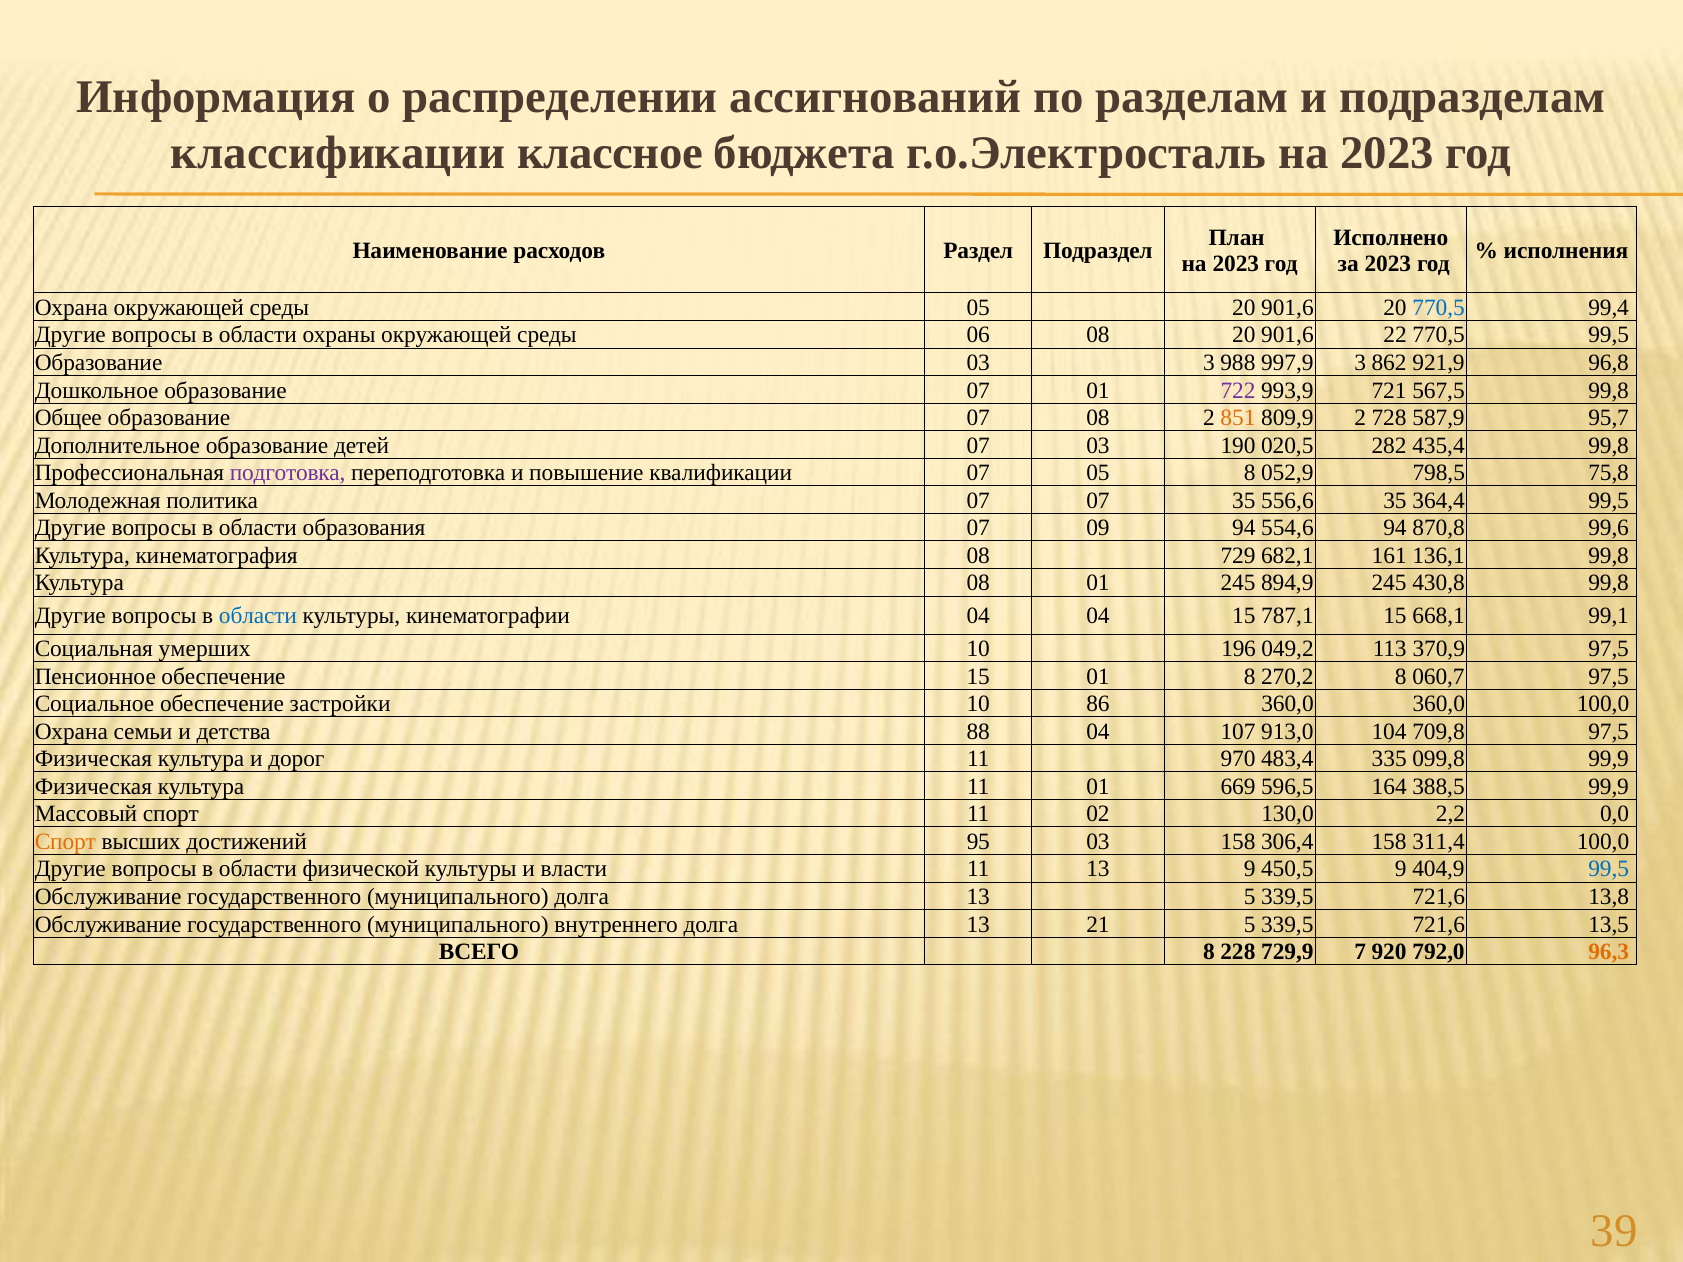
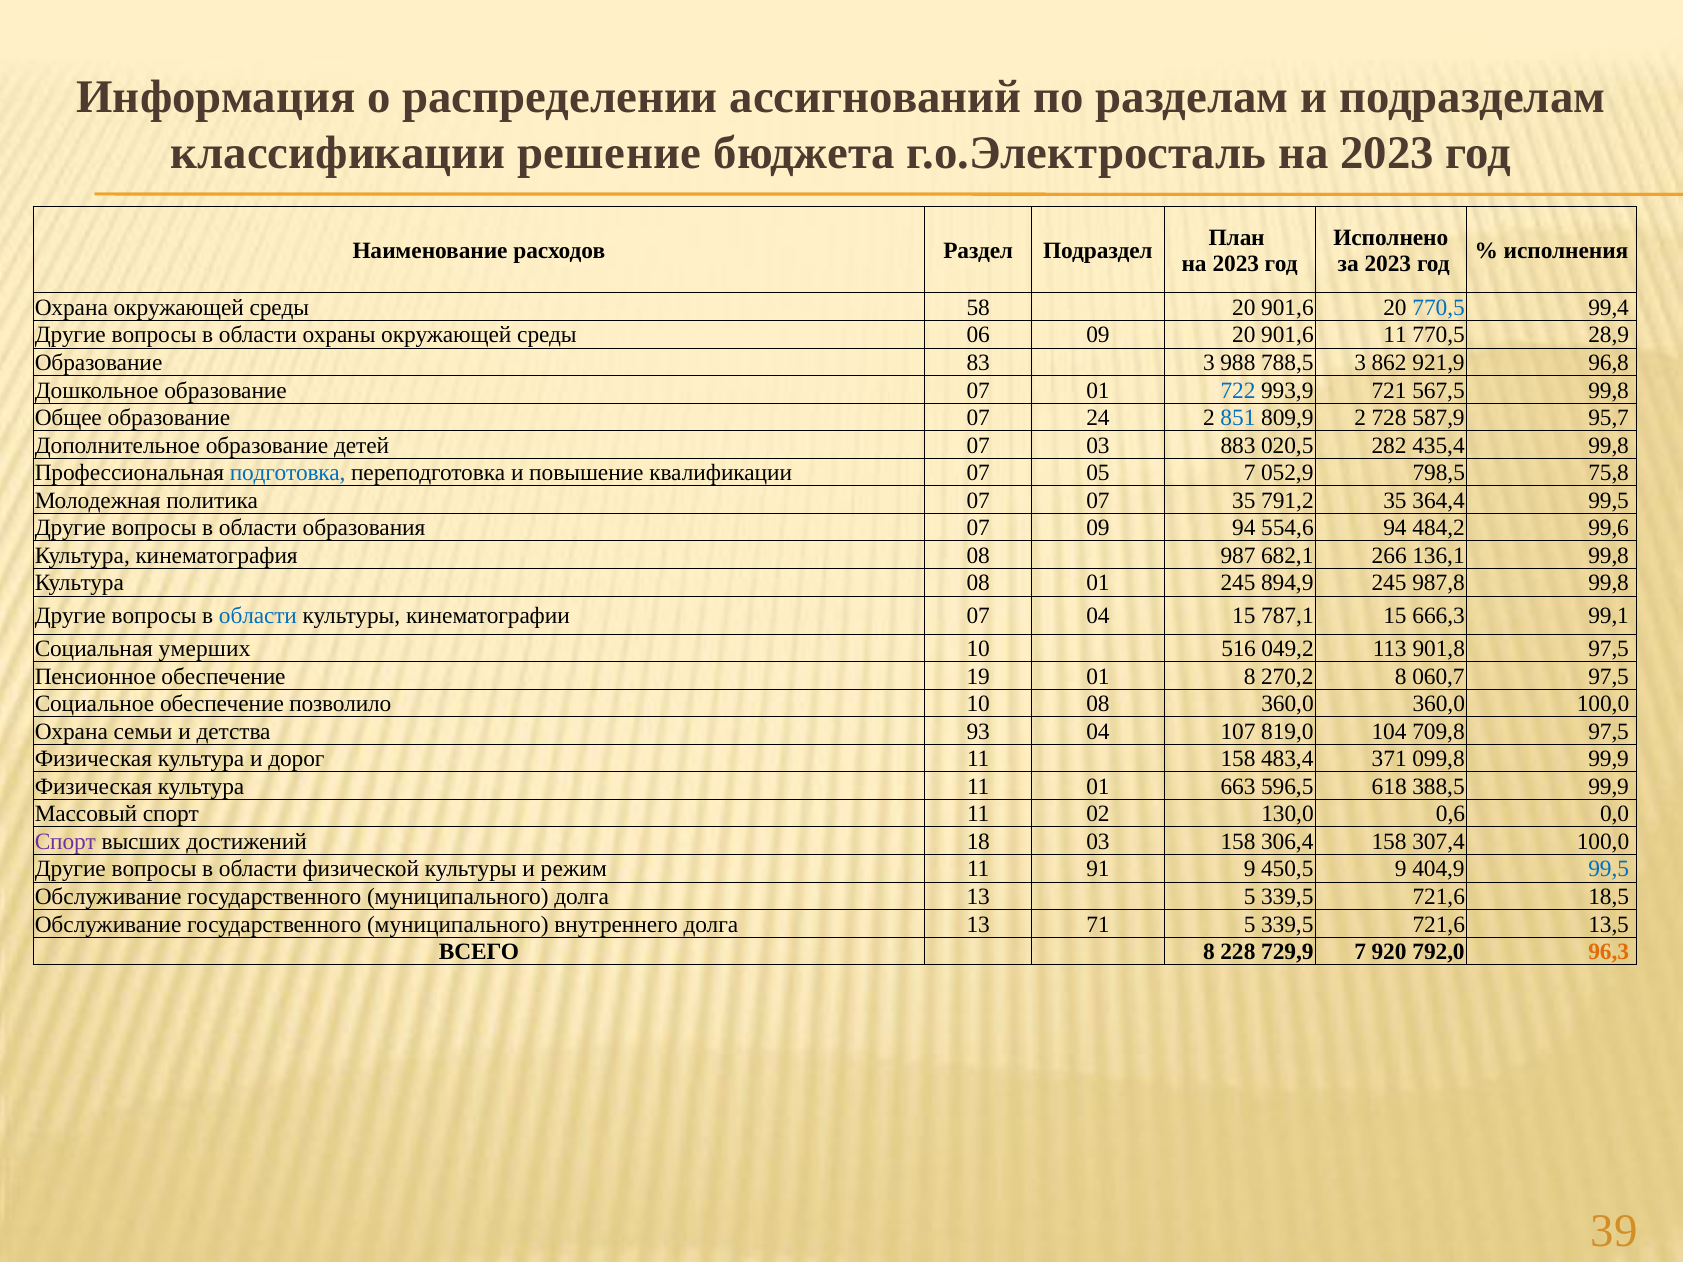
классное: классное -> решение
среды 05: 05 -> 58
06 08: 08 -> 09
901,6 22: 22 -> 11
770,5 99,5: 99,5 -> 28,9
Образование 03: 03 -> 83
997,9: 997,9 -> 788,5
722 colour: purple -> blue
07 08: 08 -> 24
851 colour: orange -> blue
190: 190 -> 883
подготовка colour: purple -> blue
05 8: 8 -> 7
556,6: 556,6 -> 791,2
870,8: 870,8 -> 484,2
729: 729 -> 987
161: 161 -> 266
430,8: 430,8 -> 987,8
кинематографии 04: 04 -> 07
668,1: 668,1 -> 666,3
196: 196 -> 516
370,9: 370,9 -> 901,8
обеспечение 15: 15 -> 19
застройки: застройки -> позволило
10 86: 86 -> 08
88: 88 -> 93
913,0: 913,0 -> 819,0
11 970: 970 -> 158
335: 335 -> 371
669: 669 -> 663
164: 164 -> 618
2,2: 2,2 -> 0,6
Спорт at (65, 842) colour: orange -> purple
95: 95 -> 18
311,4: 311,4 -> 307,4
власти: власти -> режим
11 13: 13 -> 91
13,8: 13,8 -> 18,5
21: 21 -> 71
